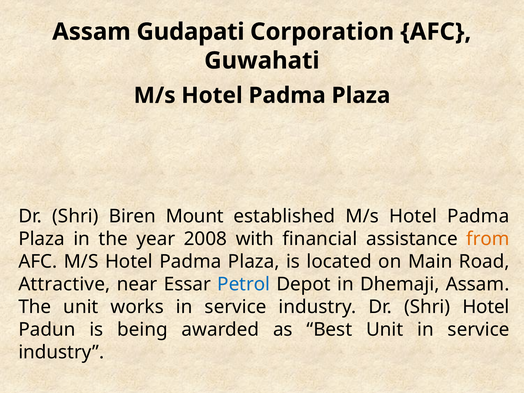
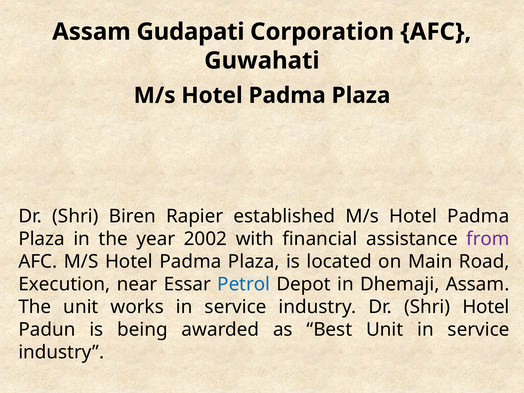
Mount: Mount -> Rapier
2008: 2008 -> 2002
from colour: orange -> purple
Attractive: Attractive -> Execution
